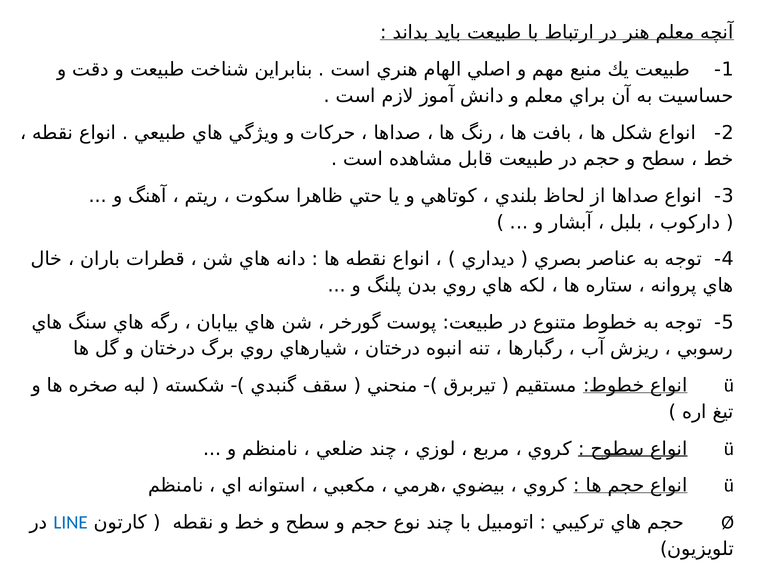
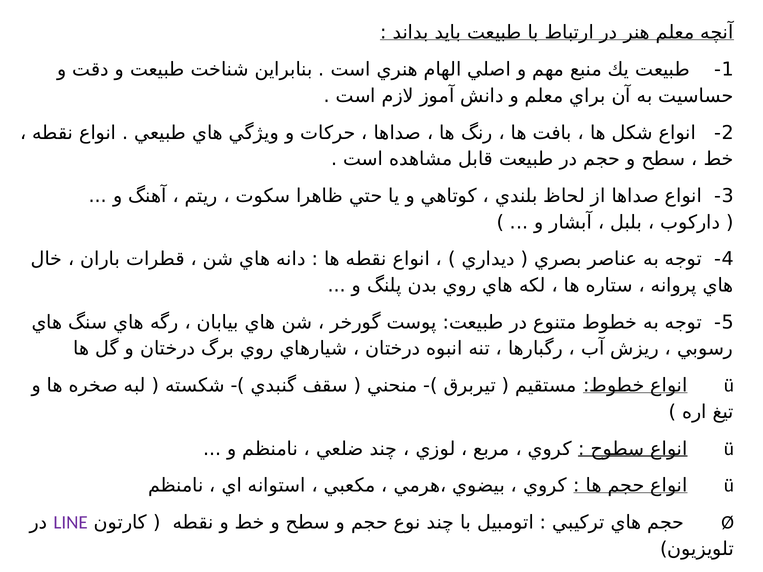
LINE colour: blue -> purple
